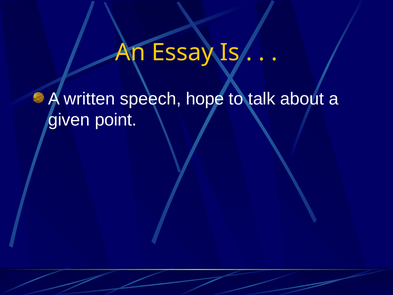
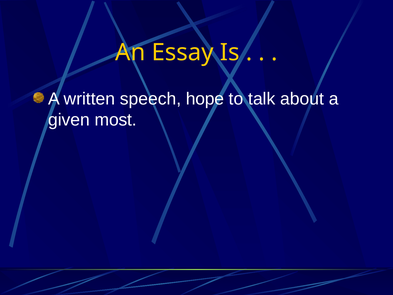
point: point -> most
